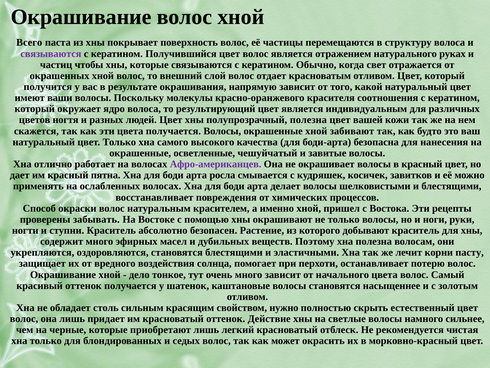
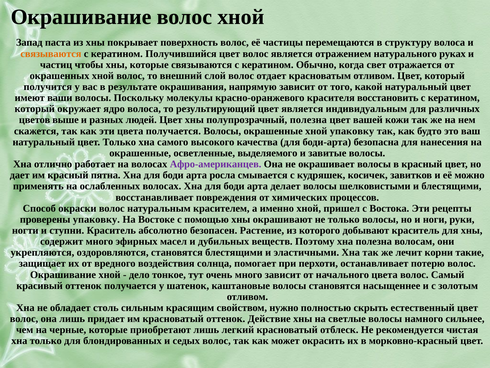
Всего: Всего -> Запад
связываются at (51, 54) colour: purple -> orange
соотношения: соотношения -> восстановить
ногтя: ногтя -> выше
хной забивают: забивают -> упаковку
чешуйчатый: чешуйчатый -> выделяемого
проверены забывать: забывать -> упаковку
пасту: пасту -> такие
